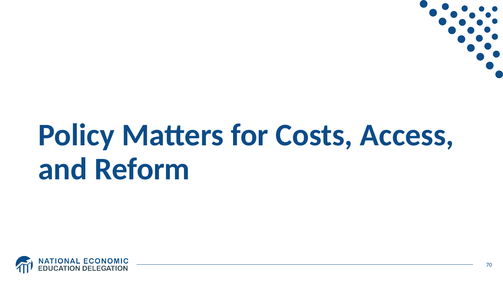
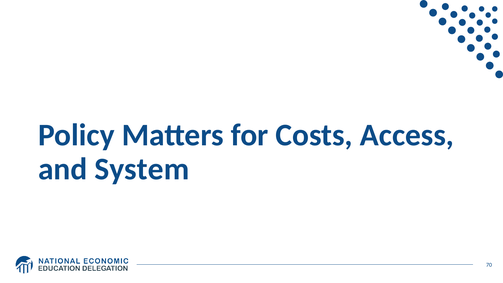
Reform: Reform -> System
